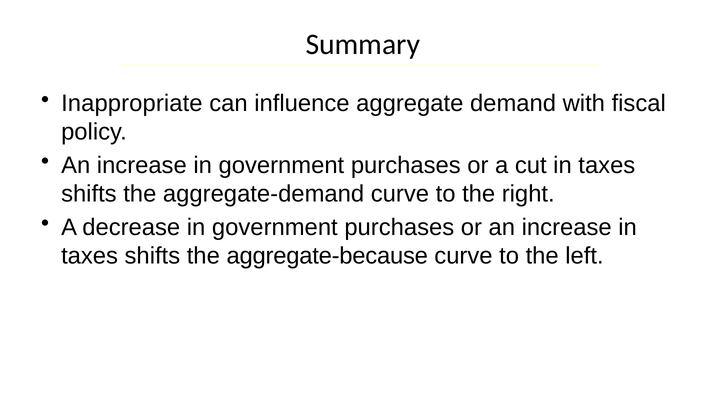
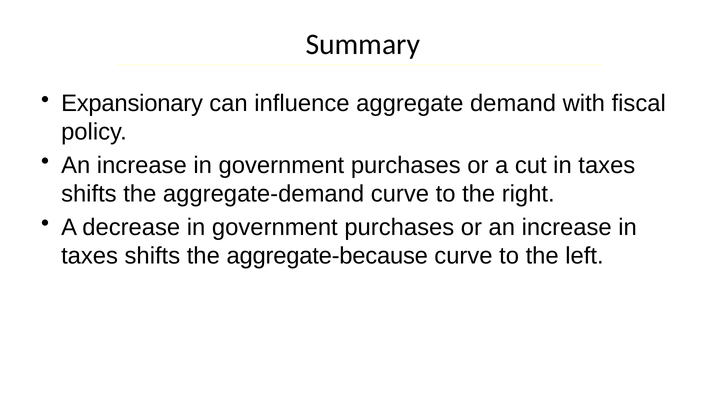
Inappropriate: Inappropriate -> Expansionary
